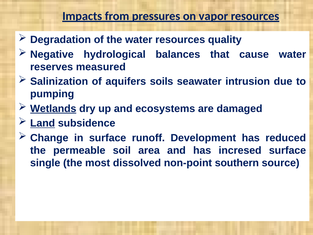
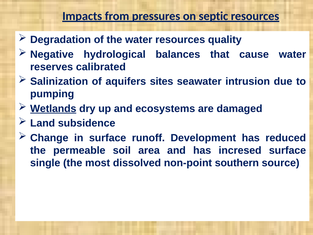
vapor: vapor -> septic
measured: measured -> calibrated
soils: soils -> sites
Land underline: present -> none
